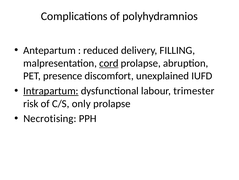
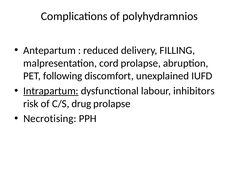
cord underline: present -> none
presence: presence -> following
trimester: trimester -> inhibitors
only: only -> drug
